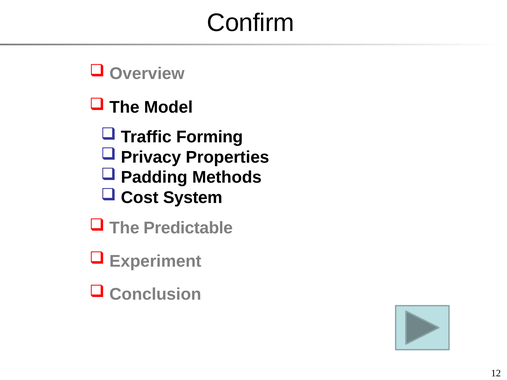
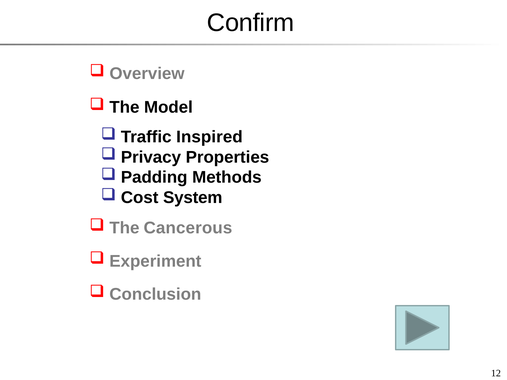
Forming: Forming -> Inspired
Predictable: Predictable -> Cancerous
